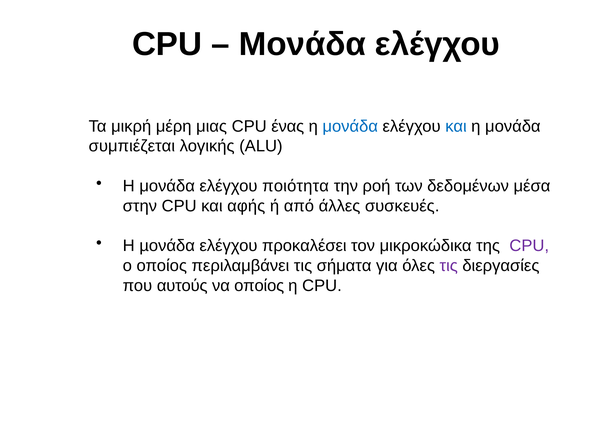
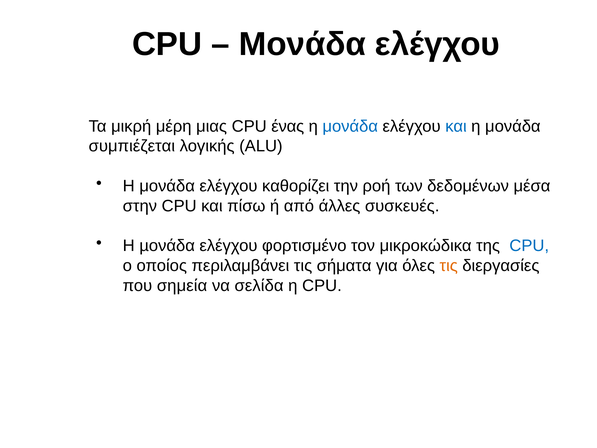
ποιότητα: ποιότητα -> καθορίζει
αφής: αφής -> πίσω
προκαλέσει: προκαλέσει -> φορτισμένο
CPU at (529, 246) colour: purple -> blue
τις at (449, 265) colour: purple -> orange
αυτούς: αυτούς -> σημεία
να οποίος: οποίος -> σελίδα
